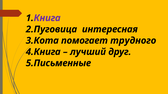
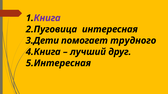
3.Кота: 3.Кота -> 3.Дети
5.Письменные: 5.Письменные -> 5.Интересная
